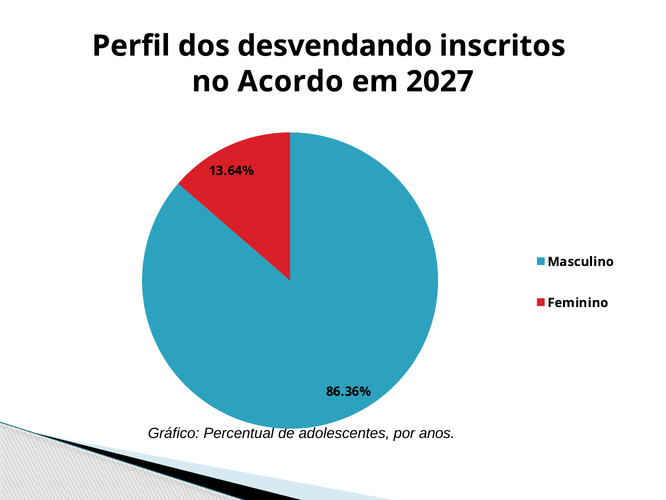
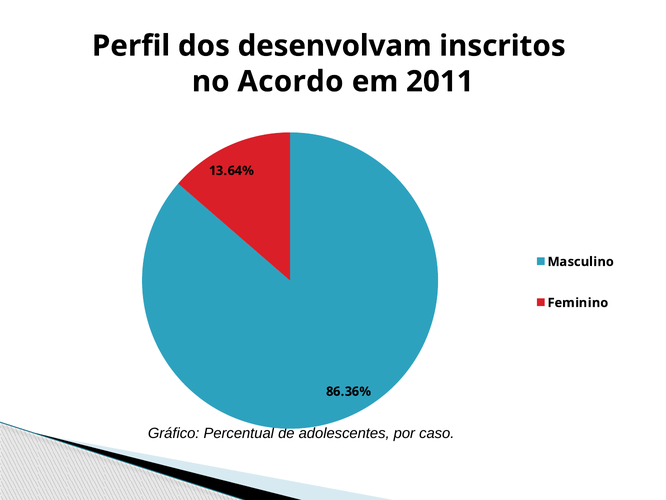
desvendando: desvendando -> desenvolvam
2027: 2027 -> 2011
anos: anos -> caso
